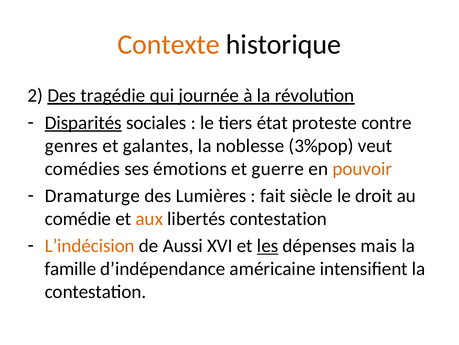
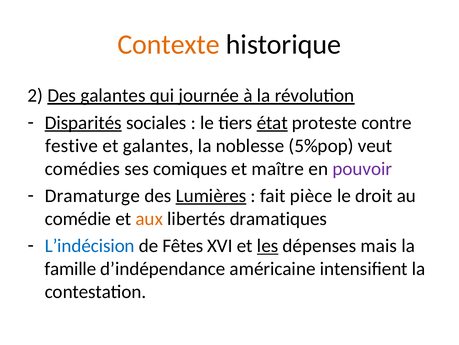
Des tragédie: tragédie -> galantes
état underline: none -> present
genres: genres -> festive
3%pop: 3%pop -> 5%pop
émotions: émotions -> comiques
guerre: guerre -> maître
pouvoir colour: orange -> purple
Lumières underline: none -> present
siècle: siècle -> pièce
libertés contestation: contestation -> dramatiques
L’indécision colour: orange -> blue
Aussi: Aussi -> Fêtes
